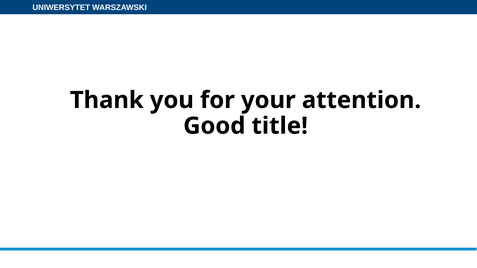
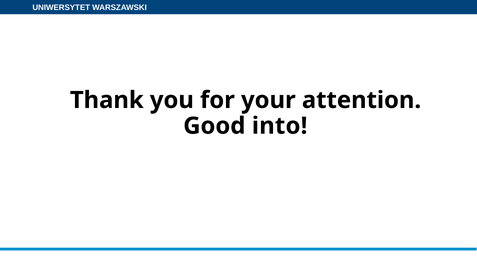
title: title -> into
